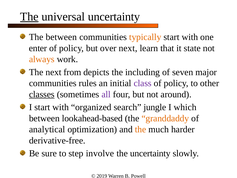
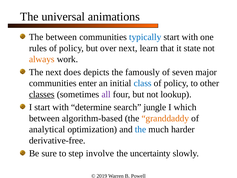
The at (29, 17) underline: present -> none
universal uncertainty: uncertainty -> animations
typically colour: orange -> blue
enter: enter -> rules
from: from -> does
including: including -> famously
rules: rules -> enter
class colour: purple -> blue
around: around -> lookup
organized: organized -> determine
lookahead-based: lookahead-based -> algorithm-based
the at (141, 129) colour: orange -> blue
